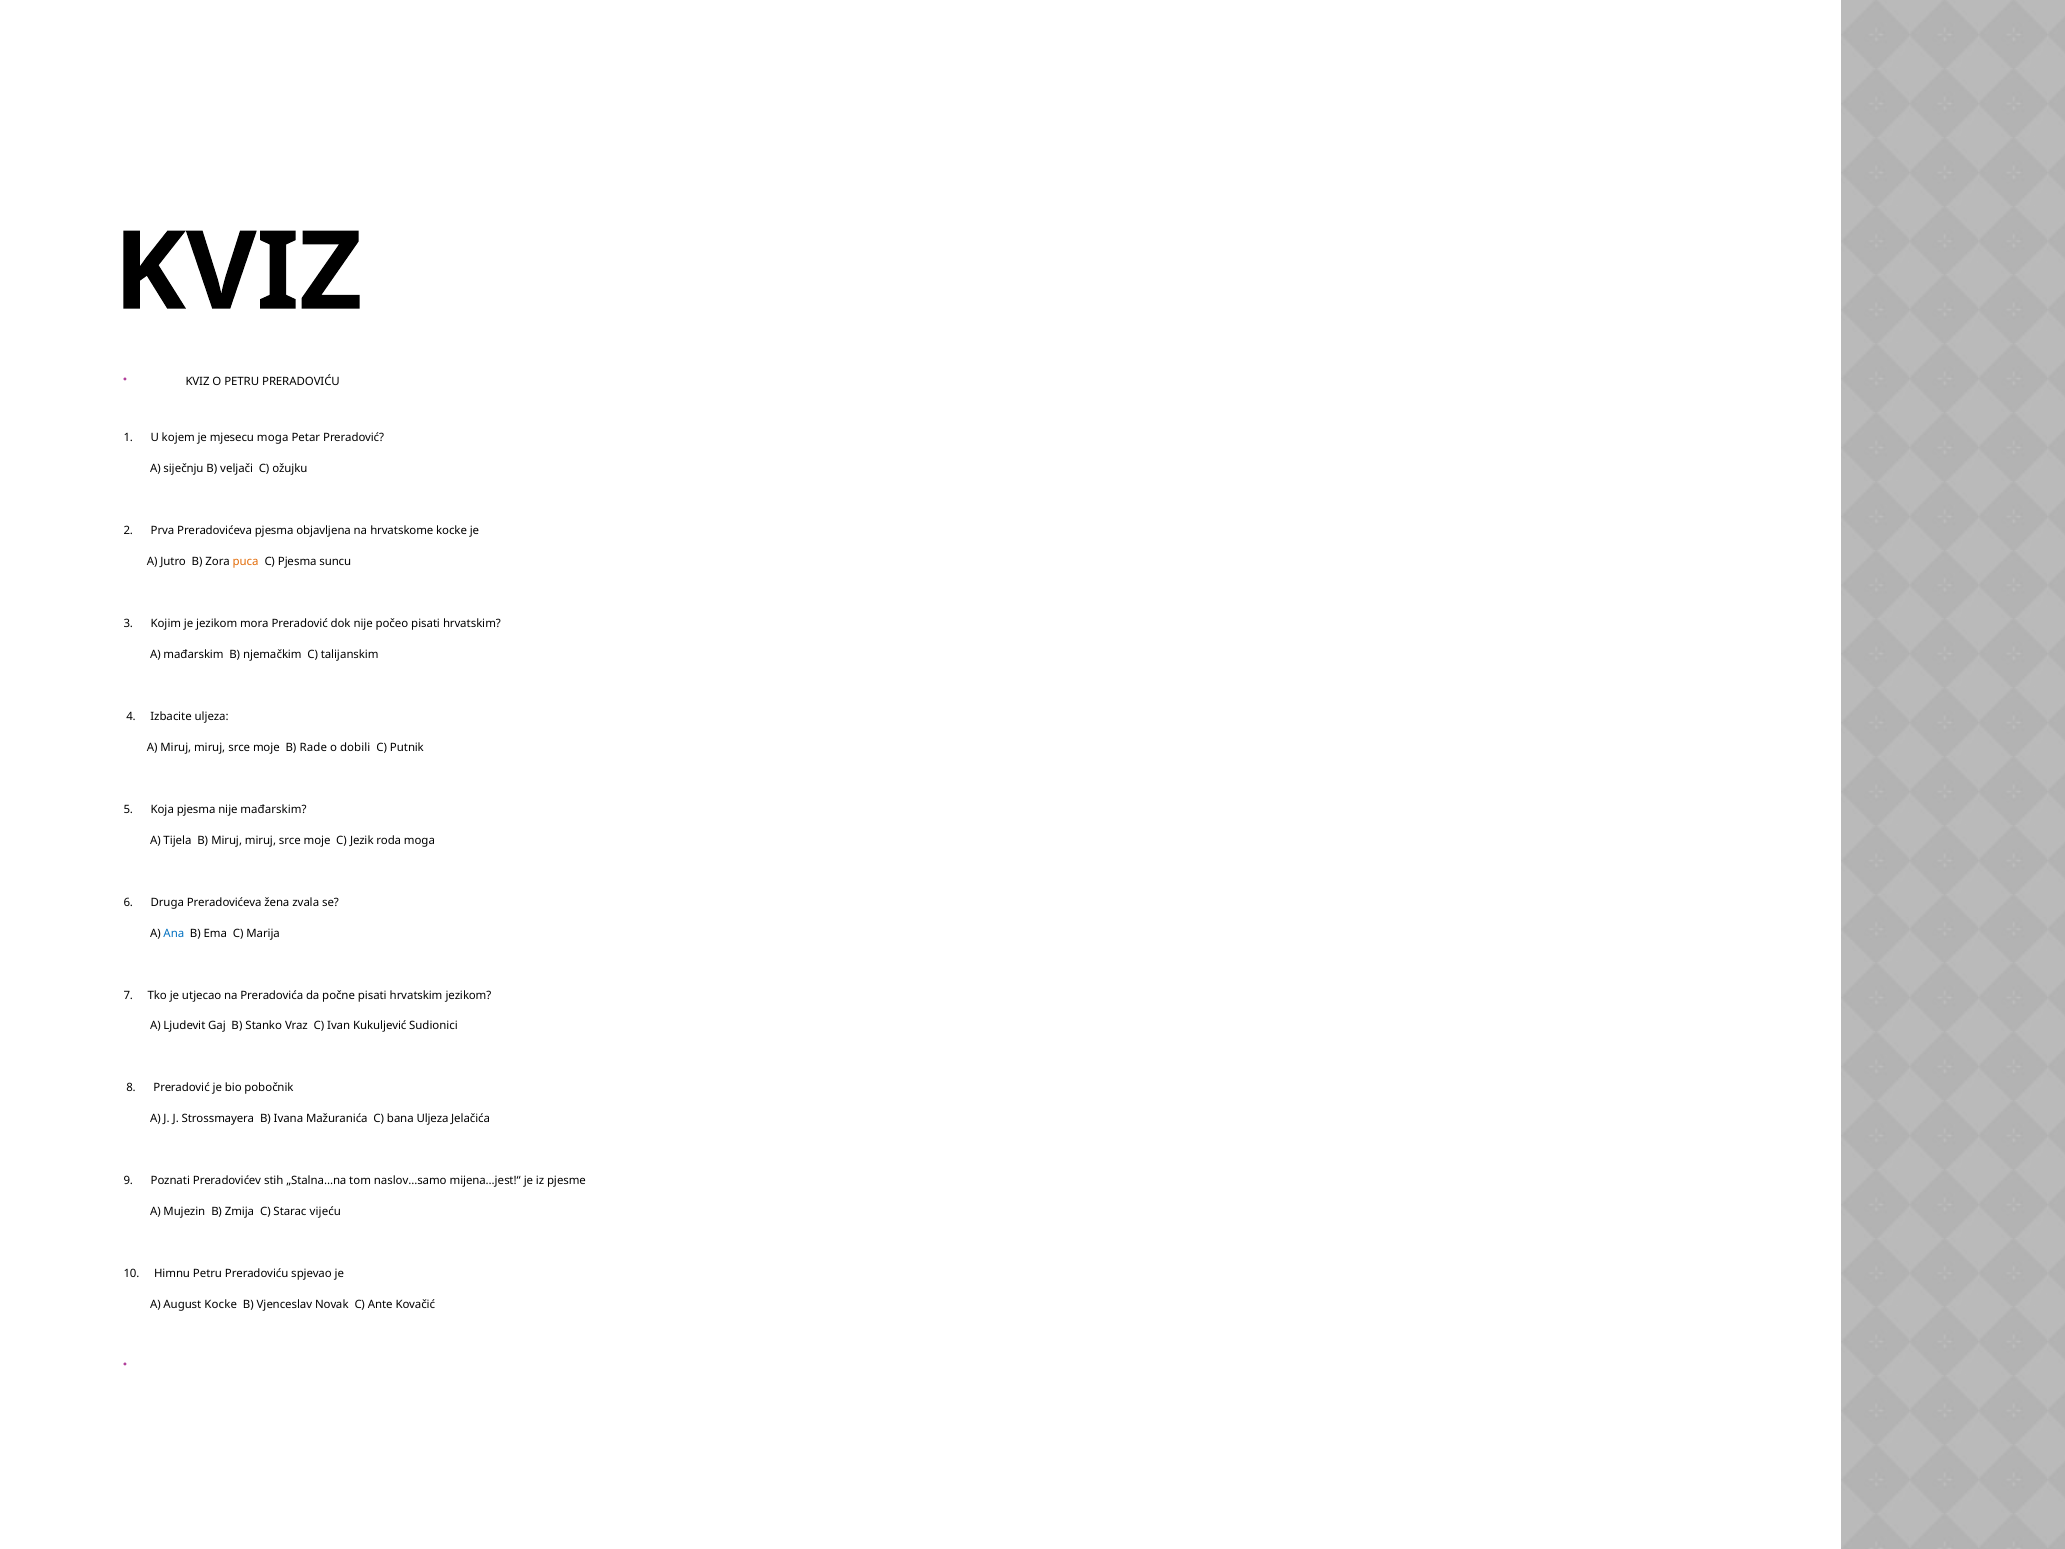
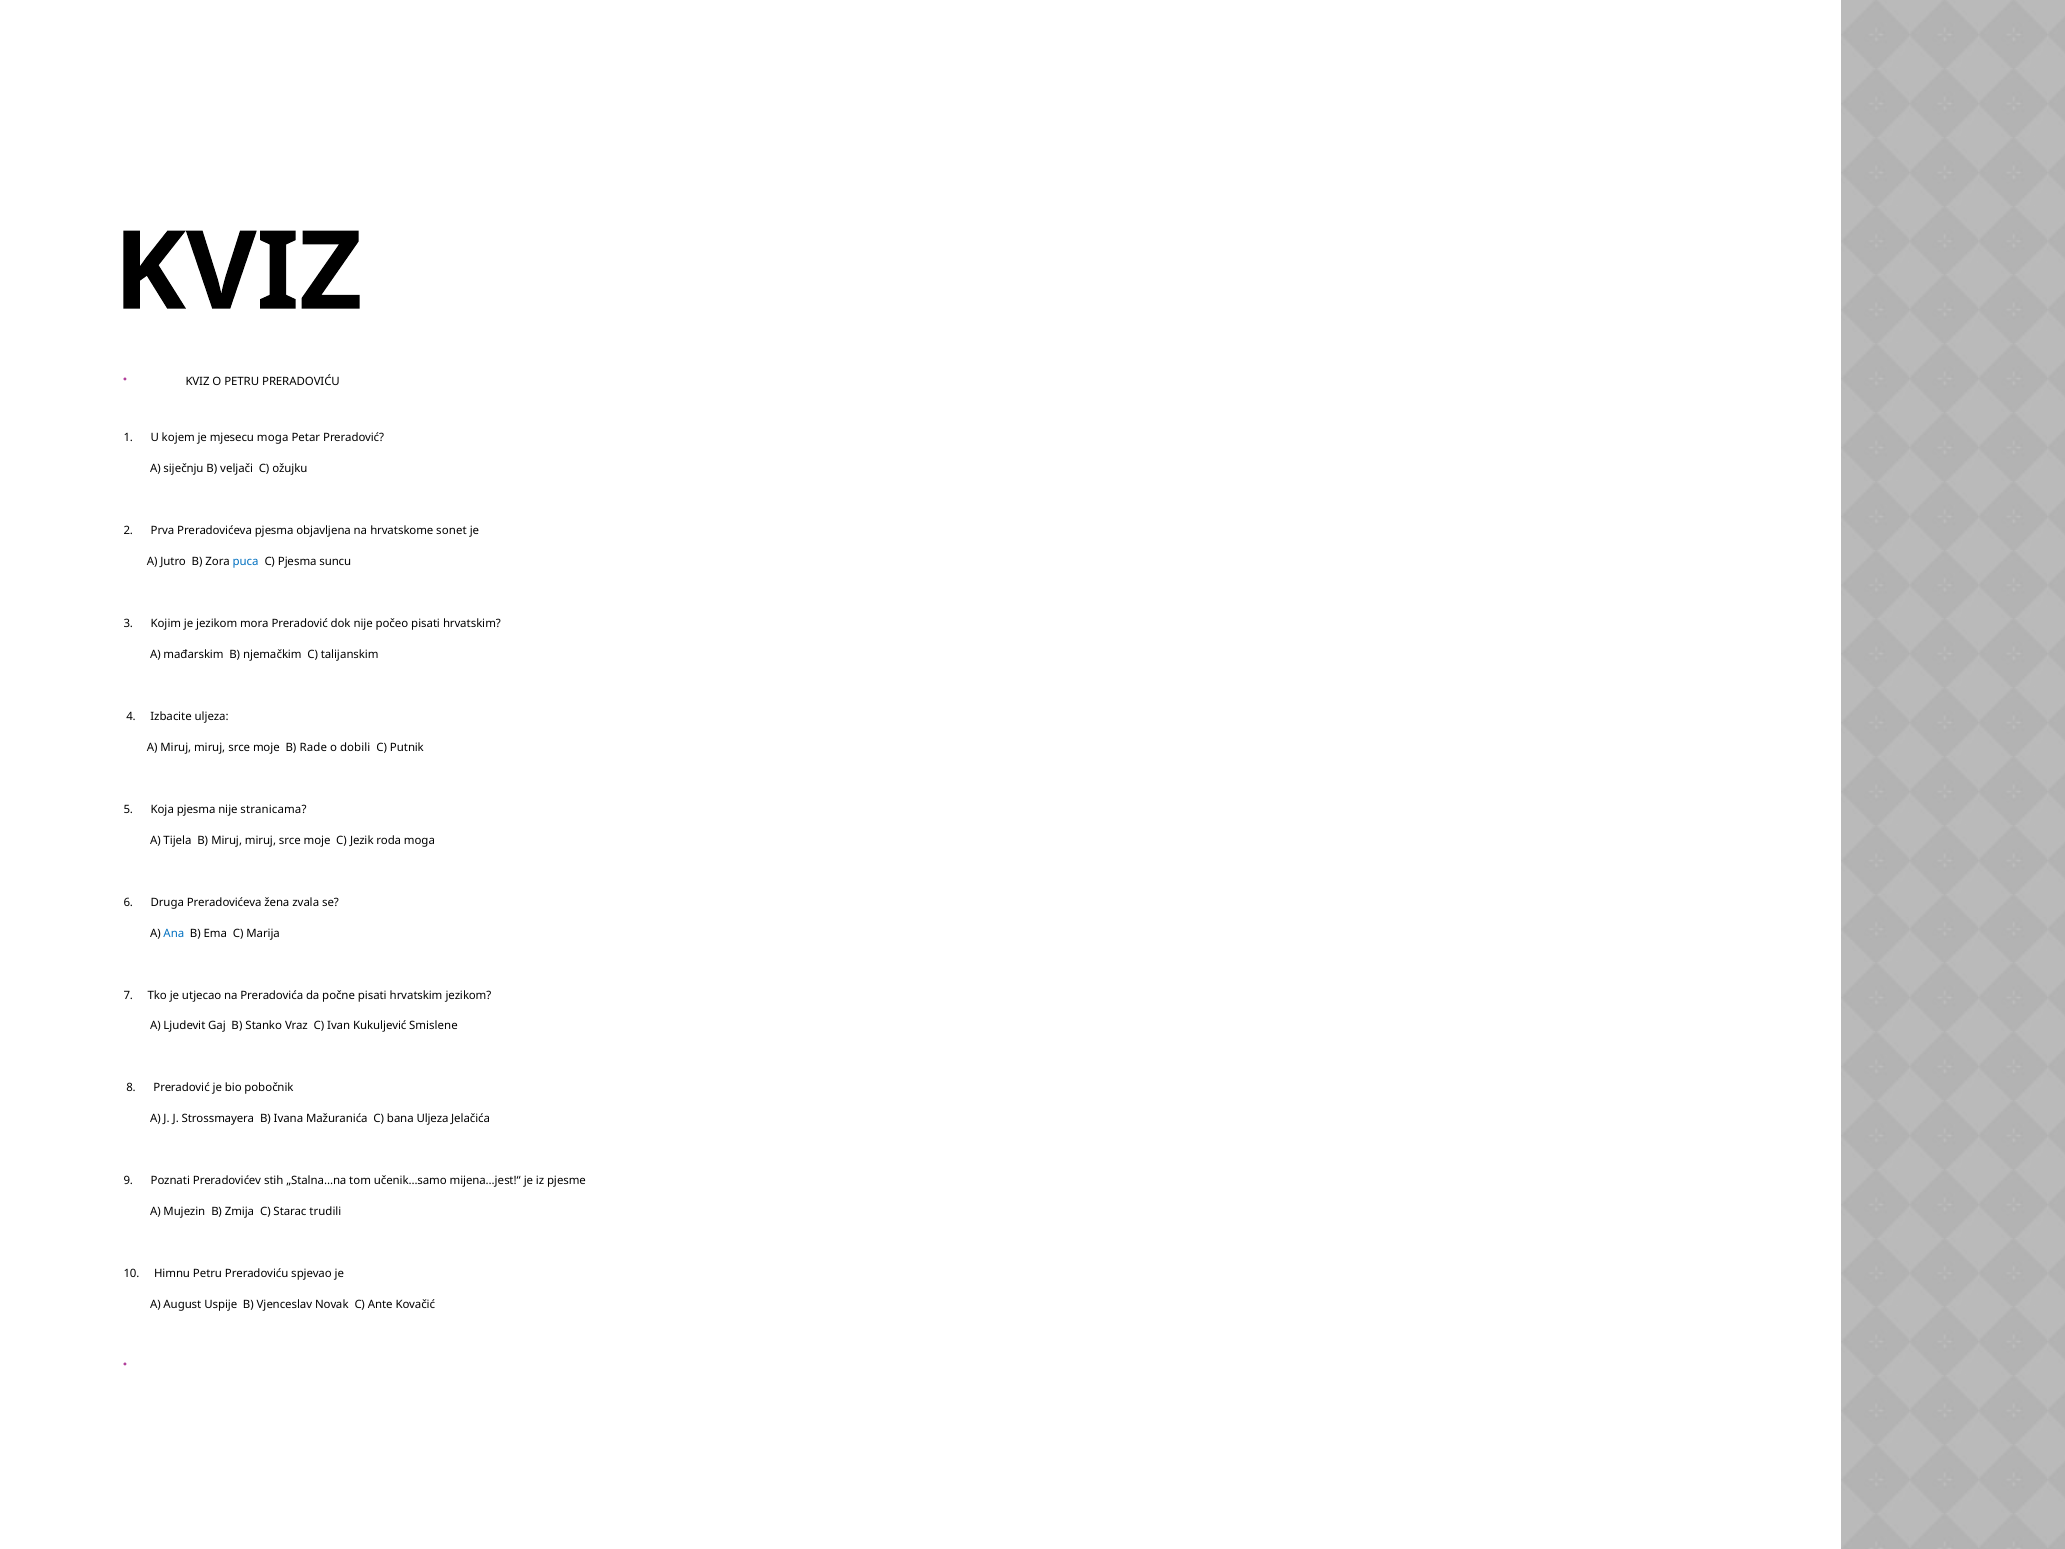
hrvatskome kocke: kocke -> sonet
puca colour: orange -> blue
nije mađarskim: mađarskim -> stranicama
Sudionici: Sudionici -> Smislene
naslov…samo: naslov…samo -> učenik…samo
vijeću: vijeću -> trudili
August Kocke: Kocke -> Uspije
